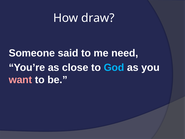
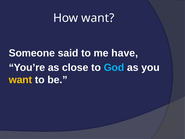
How draw: draw -> want
need: need -> have
want at (20, 80) colour: pink -> yellow
